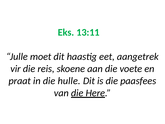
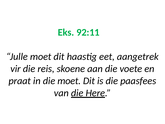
13:11: 13:11 -> 92:11
die hulle: hulle -> moet
